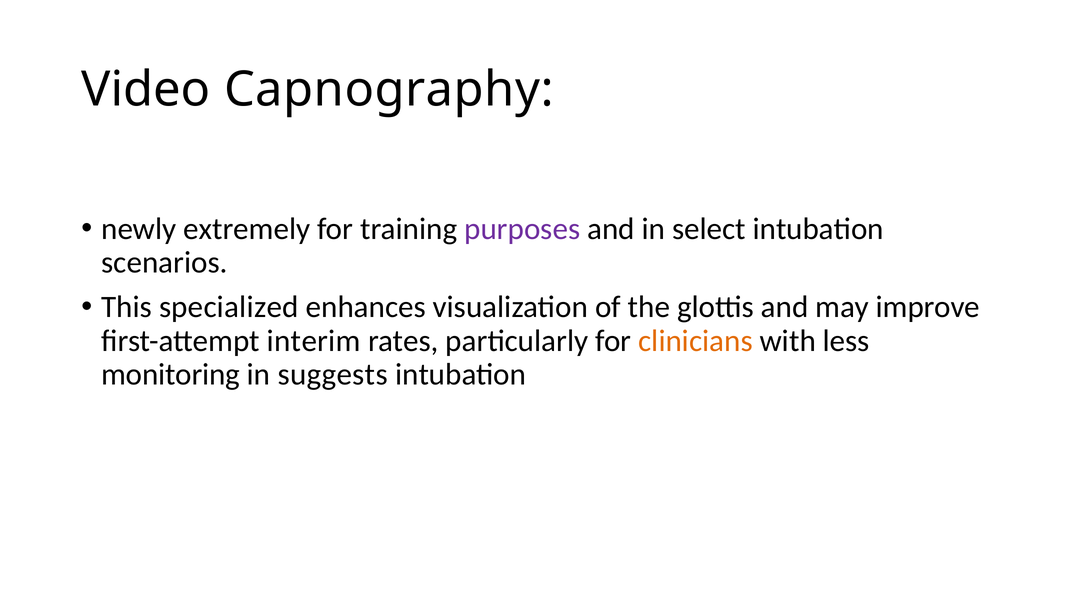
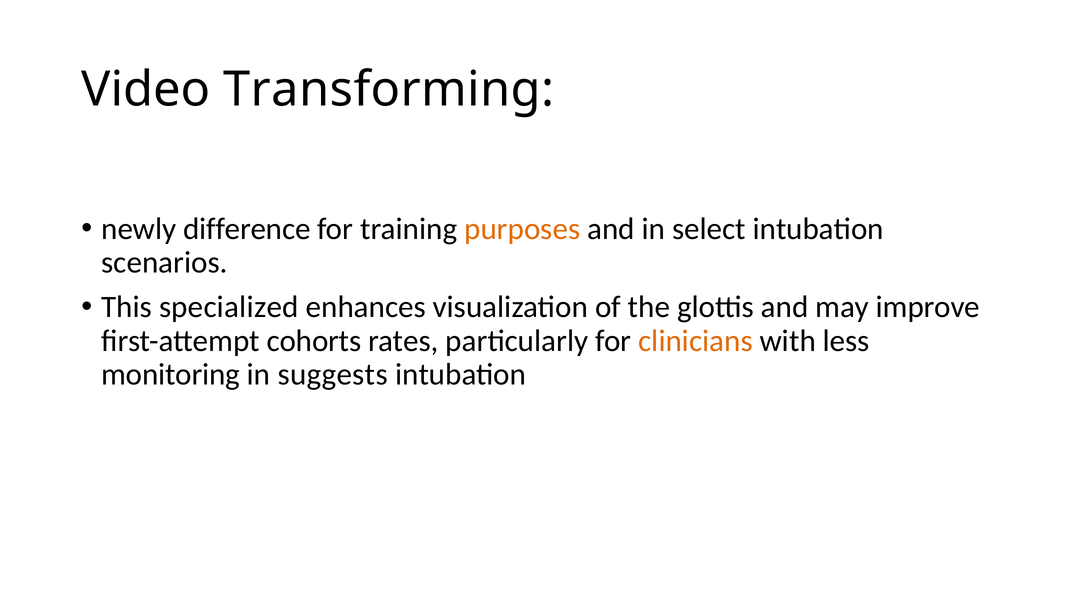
Capnography: Capnography -> Transforming
extremely: extremely -> difference
purposes colour: purple -> orange
interim: interim -> cohorts
